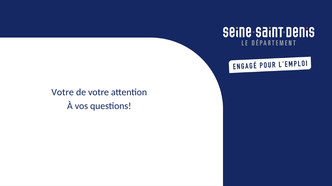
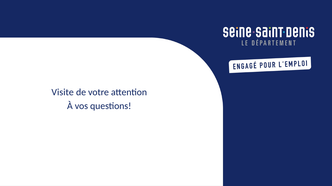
Votre at (63, 93): Votre -> Visite
